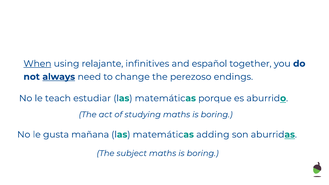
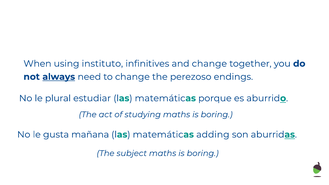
When underline: present -> none
relajante: relajante -> instituto
and español: español -> change
teach: teach -> plural
